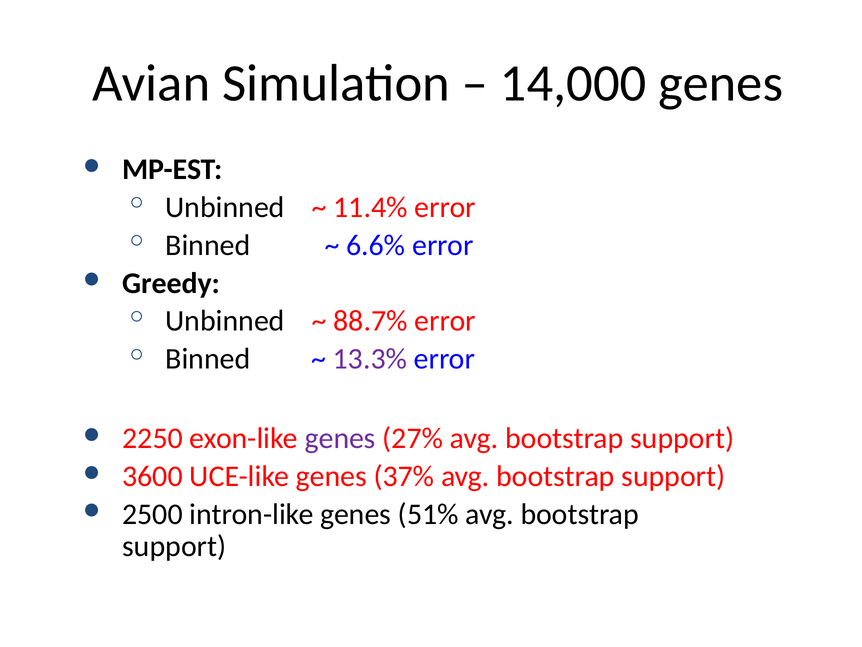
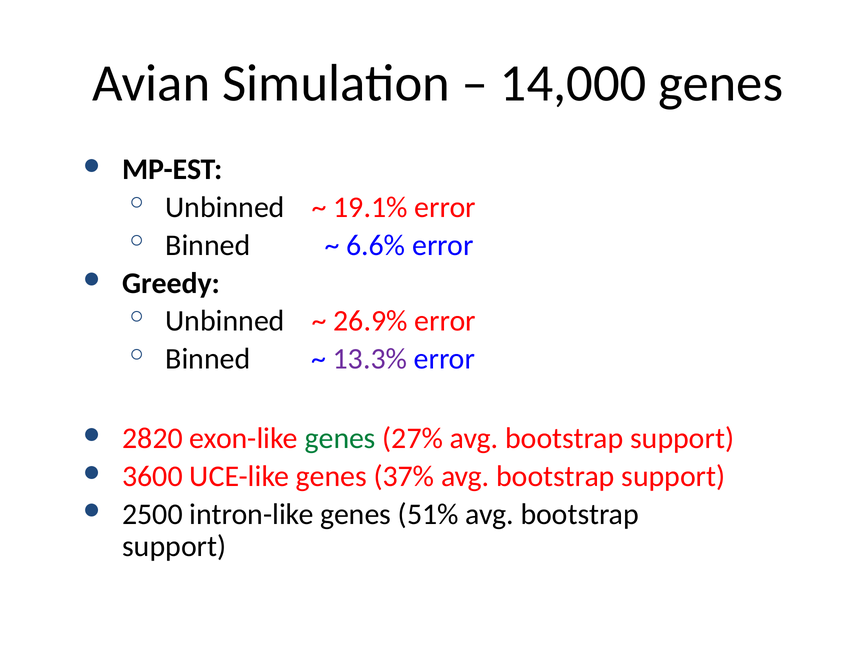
11.4%: 11.4% -> 19.1%
88.7%: 88.7% -> 26.9%
2250: 2250 -> 2820
genes at (340, 438) colour: purple -> green
